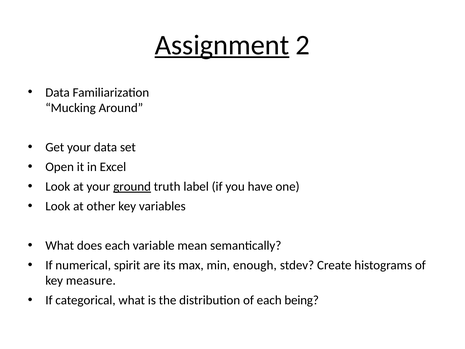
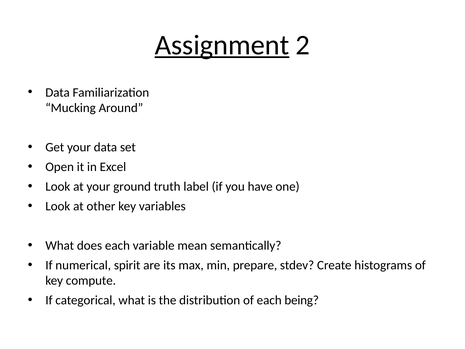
ground underline: present -> none
enough: enough -> prepare
measure: measure -> compute
